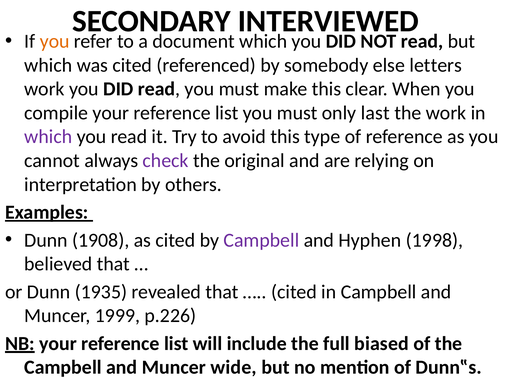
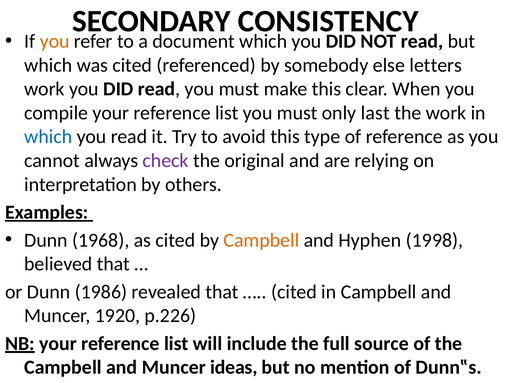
INTERVIEWED: INTERVIEWED -> CONSISTENCY
which at (48, 137) colour: purple -> blue
1908: 1908 -> 1968
Campbell at (261, 240) colour: purple -> orange
1935: 1935 -> 1986
1999: 1999 -> 1920
biased: biased -> source
wide: wide -> ideas
